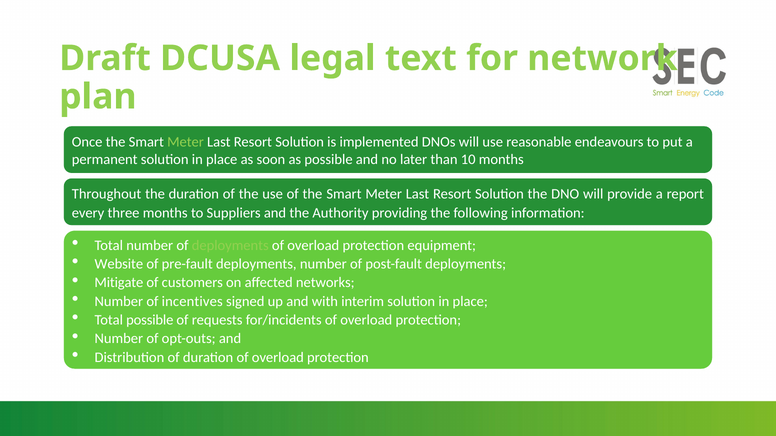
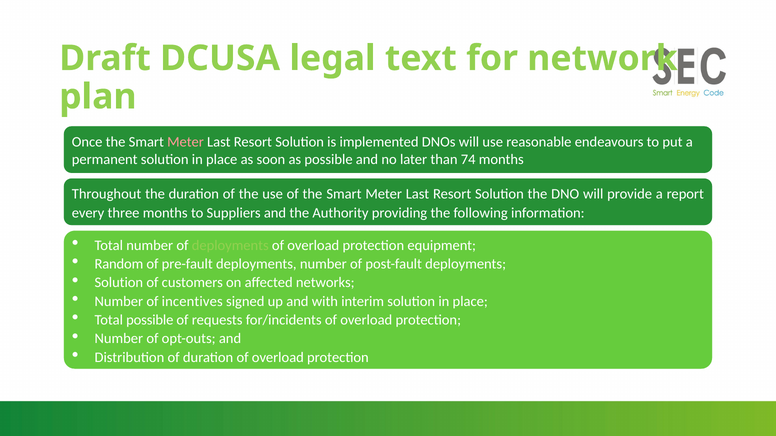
Meter at (186, 142) colour: light green -> pink
10: 10 -> 74
Website: Website -> Random
Mitigate at (119, 283): Mitigate -> Solution
